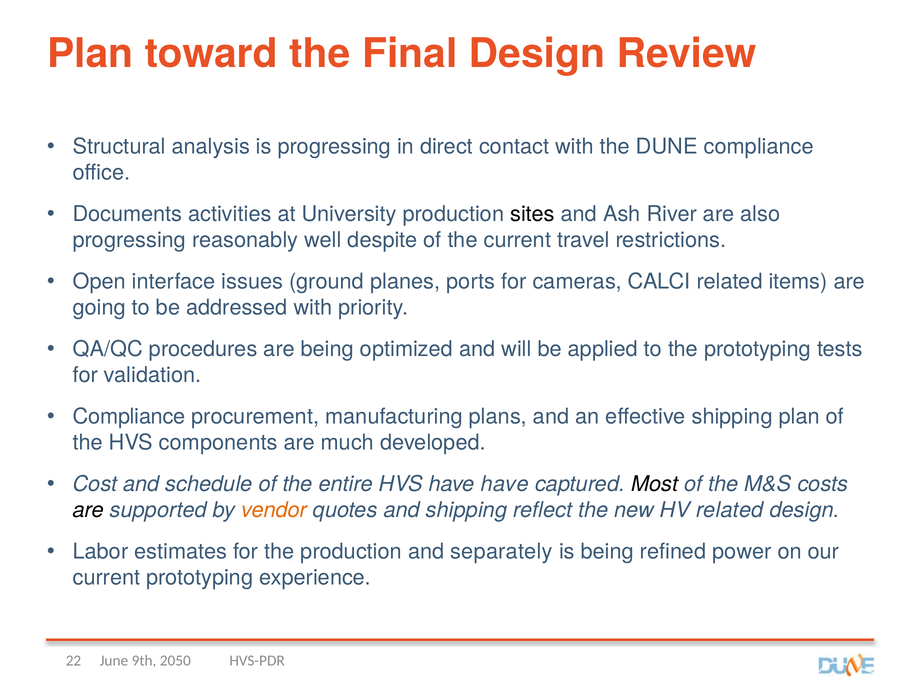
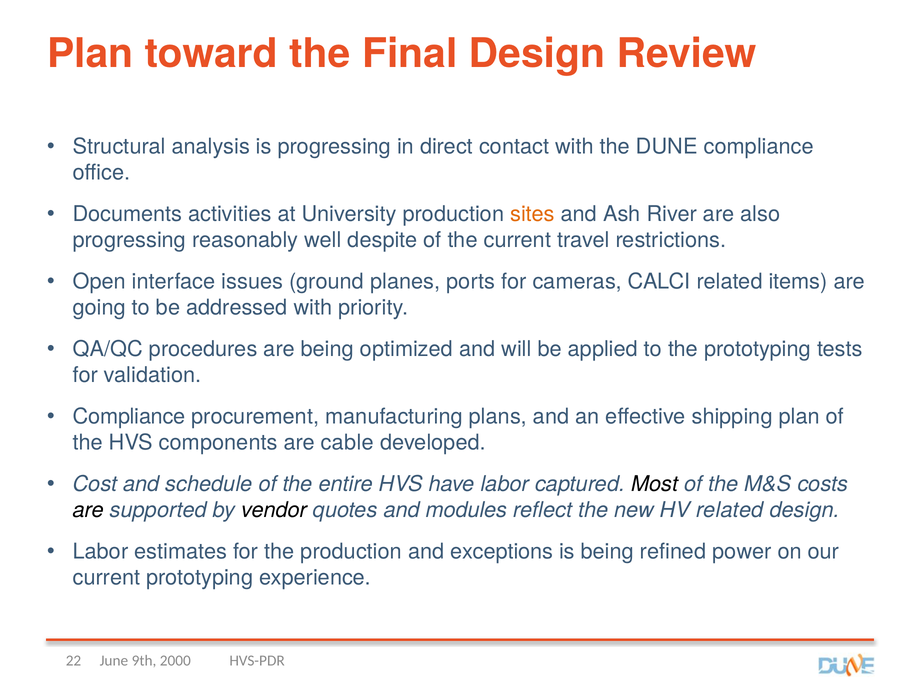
sites colour: black -> orange
much: much -> cable
have have: have -> labor
vendor colour: orange -> black
and shipping: shipping -> modules
separately: separately -> exceptions
2050: 2050 -> 2000
